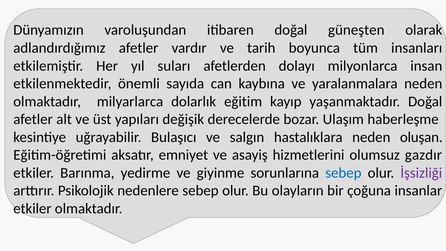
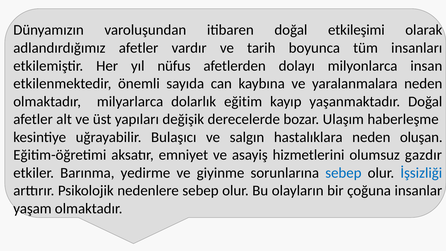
güneşten: güneşten -> etkileşimi
suları: suları -> nüfus
İşsizliği colour: purple -> blue
etkiler at (32, 208): etkiler -> yaşam
